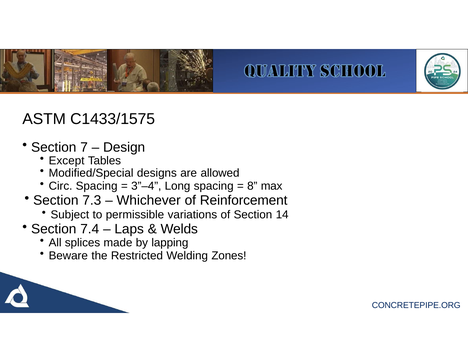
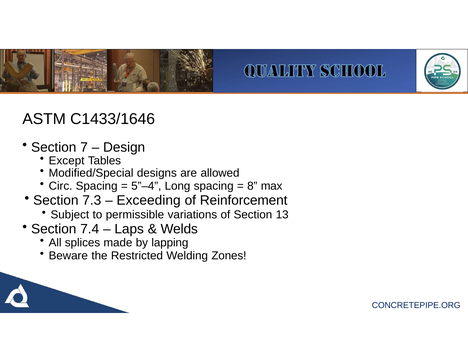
C1433/1575: C1433/1575 -> C1433/1646
3”–4: 3”–4 -> 5”–4
Whichever: Whichever -> Exceeding
14: 14 -> 13
